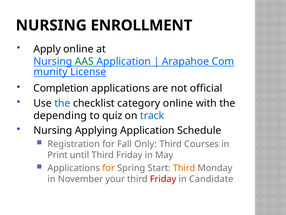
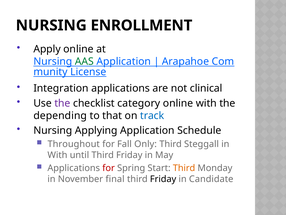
Completion: Completion -> Integration
official: official -> clinical
the at (62, 103) colour: blue -> purple
quiz: quiz -> that
Registration: Registration -> Throughout
Courses: Courses -> Steggall
Print at (57, 155): Print -> With
for at (109, 168) colour: orange -> red
your: your -> final
Friday at (163, 179) colour: red -> black
